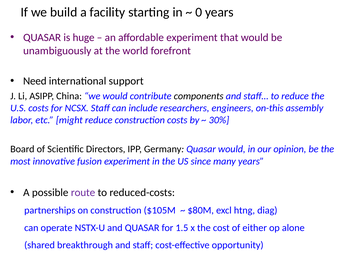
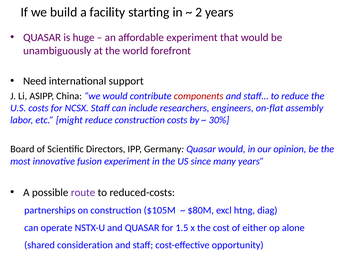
0: 0 -> 2
components colour: black -> red
on-this: on-this -> on-flat
breakthrough: breakthrough -> consideration
